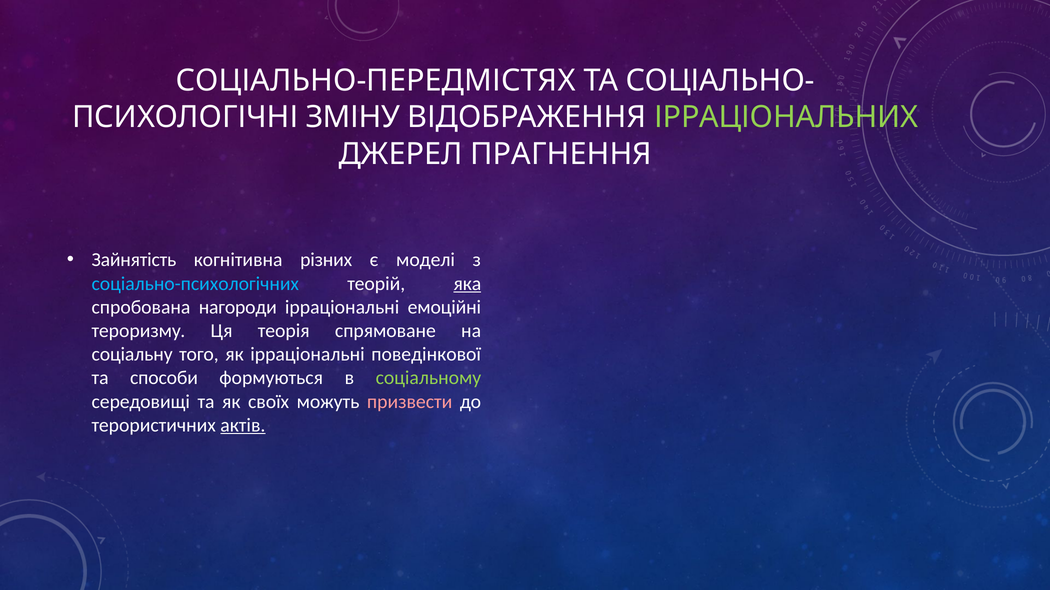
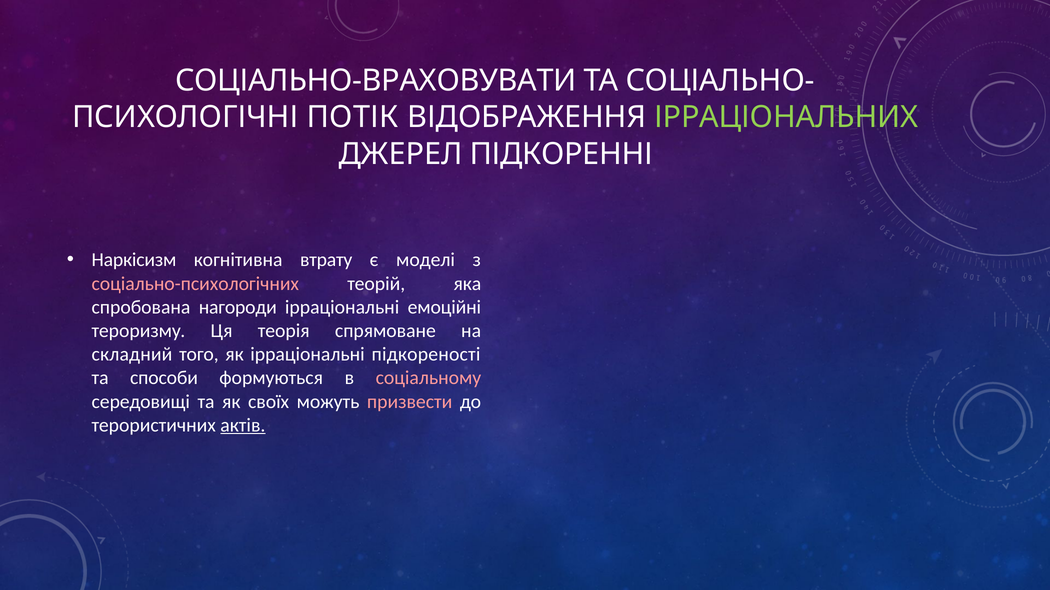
СОЦІАЛЬНО-ПЕРЕДМІСТЯХ: СОЦІАЛЬНО-ПЕРЕДМІСТЯХ -> СОЦІАЛЬНО-ВРАХОВУВАТИ
ЗМІНУ: ЗМІНУ -> ПОТІК
ПРАГНЕННЯ: ПРАГНЕННЯ -> ПІДКОРЕННІ
Зайнятість: Зайнятість -> Наркісизм
різних: різних -> втрату
соціально-психологічних colour: light blue -> pink
яка underline: present -> none
соціальну: соціальну -> складний
поведінкової: поведінкової -> підкореності
соціальному colour: light green -> pink
